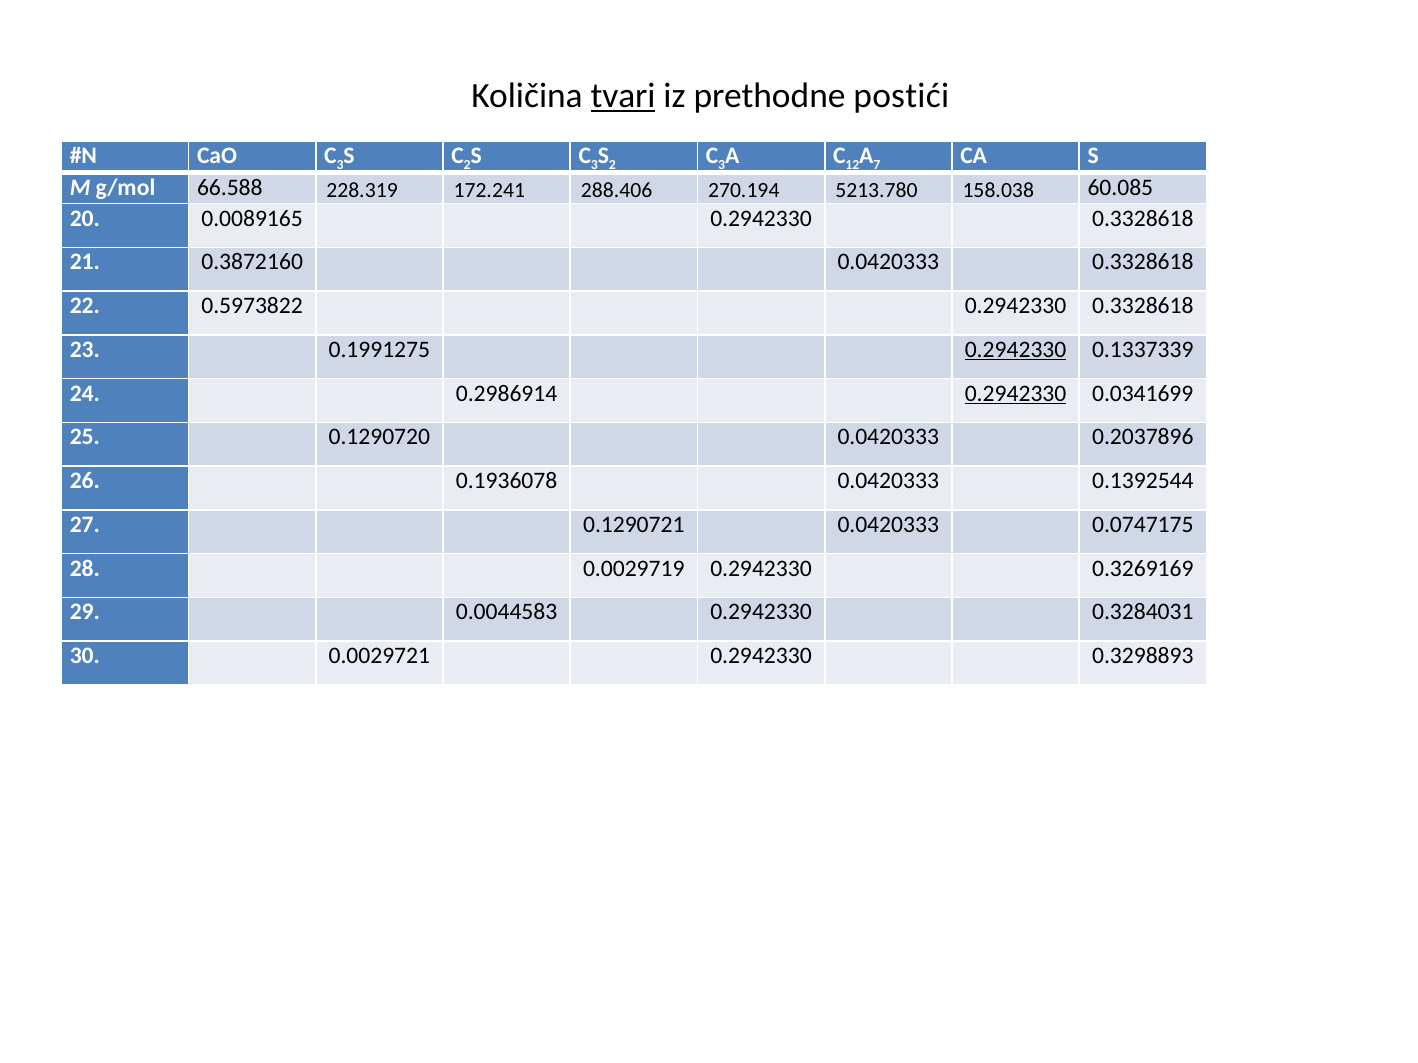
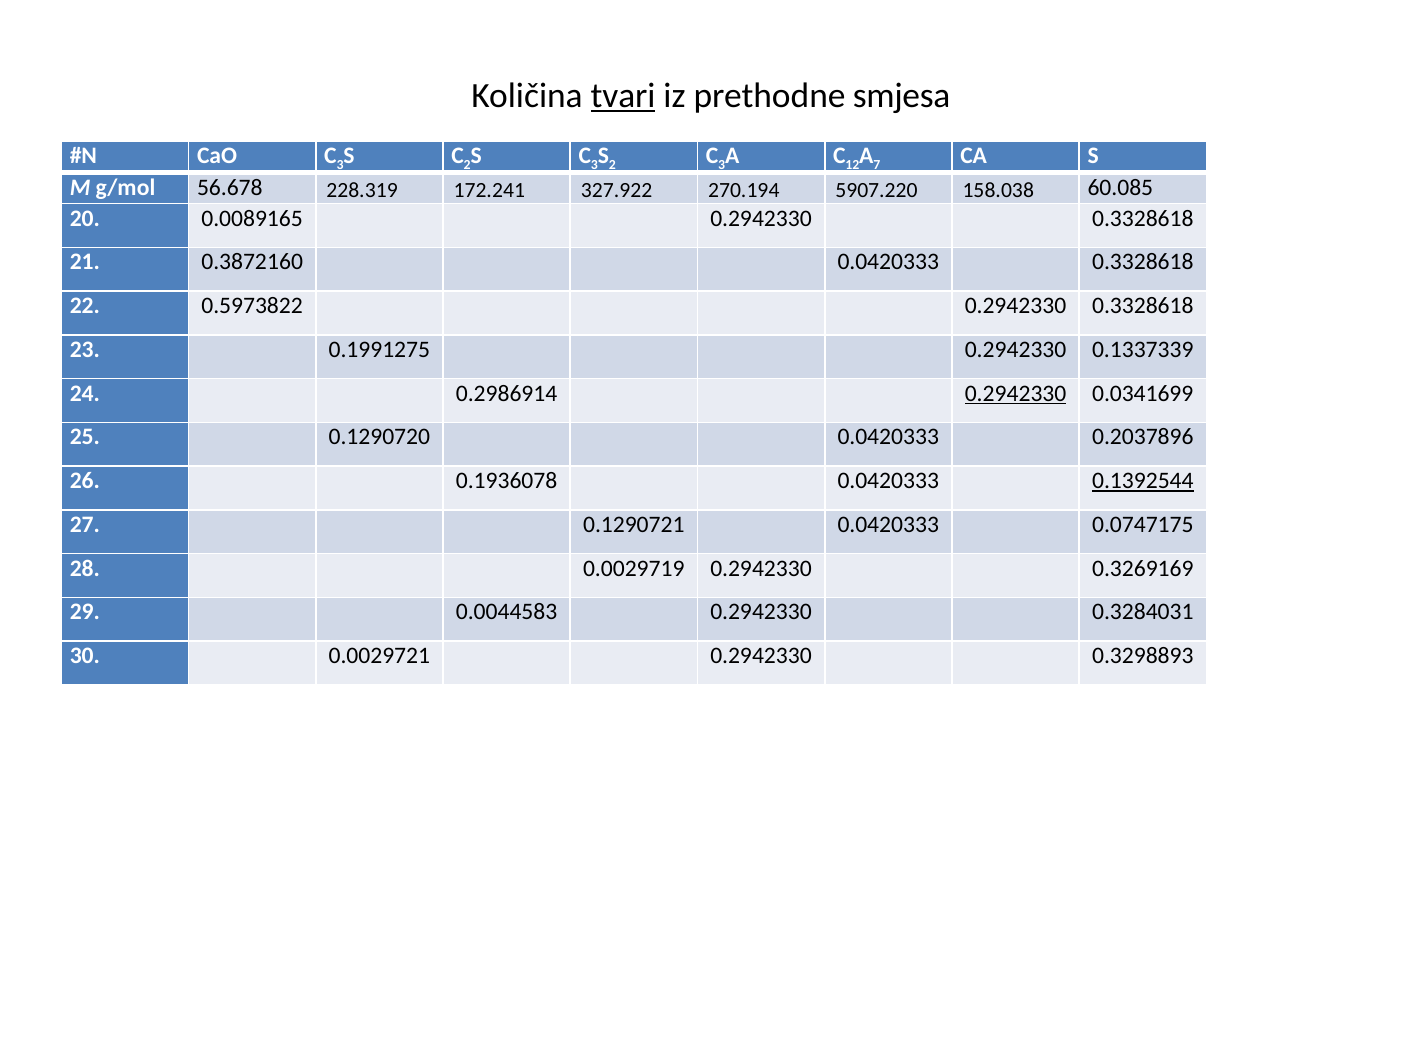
postići: postići -> smjesa
66.588: 66.588 -> 56.678
288.406: 288.406 -> 327.922
5213.780: 5213.780 -> 5907.220
0.2942330 at (1016, 350) underline: present -> none
0.1392544 underline: none -> present
